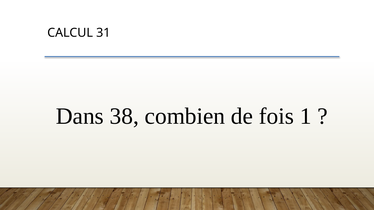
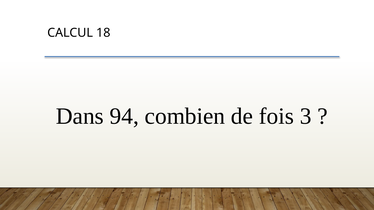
31: 31 -> 18
38: 38 -> 94
1: 1 -> 3
